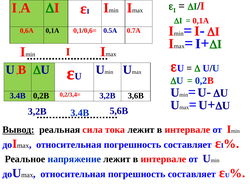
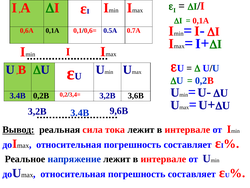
5,6В: 5,6В -> 9,6В
